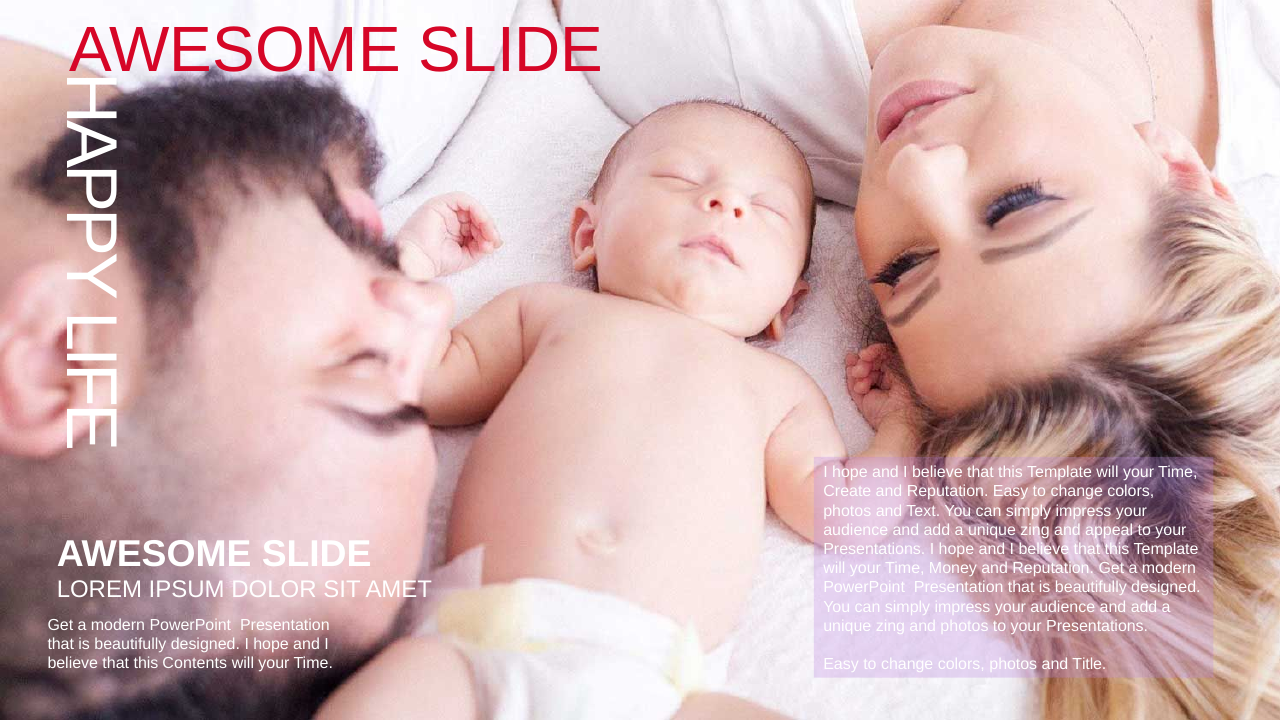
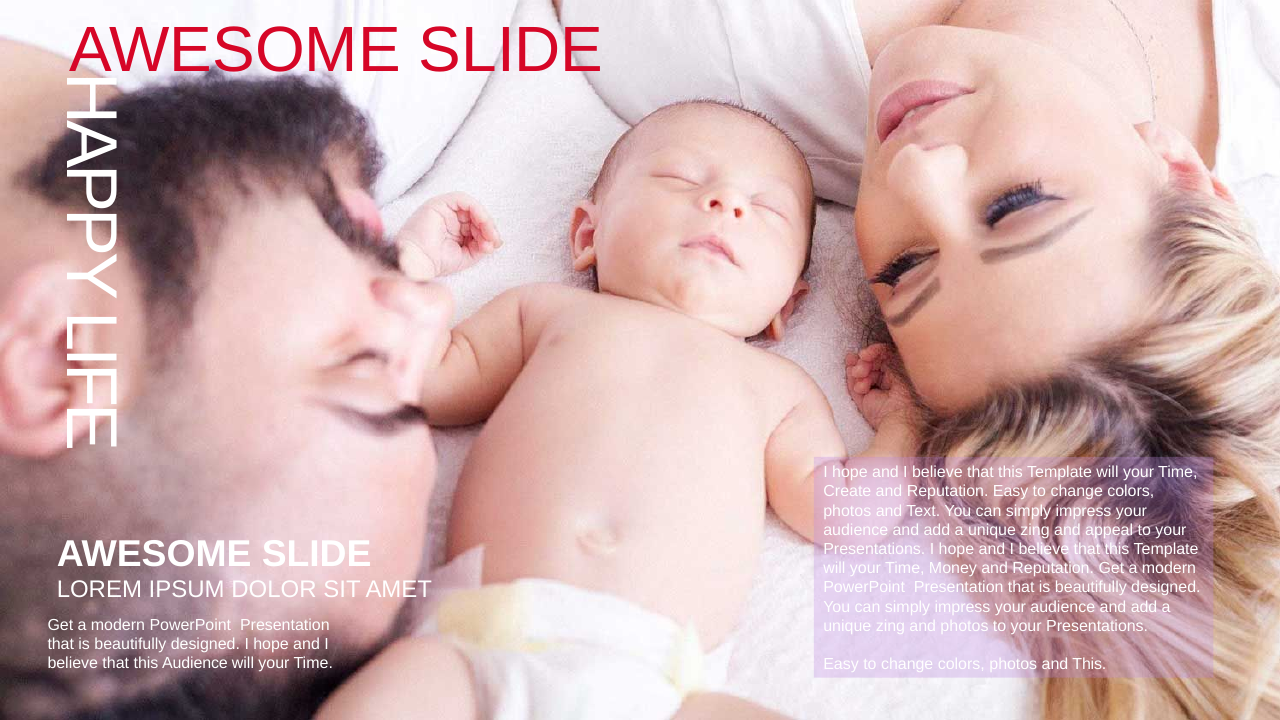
this Contents: Contents -> Audience
and Title: Title -> This
